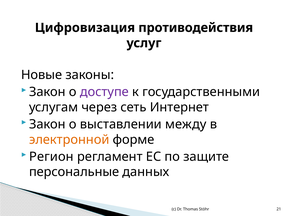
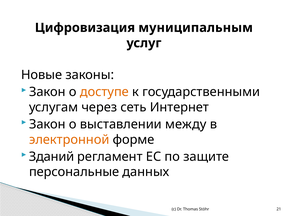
противодействия: противодействия -> муниципальным
доступе colour: purple -> orange
Регион: Регион -> Зданий
